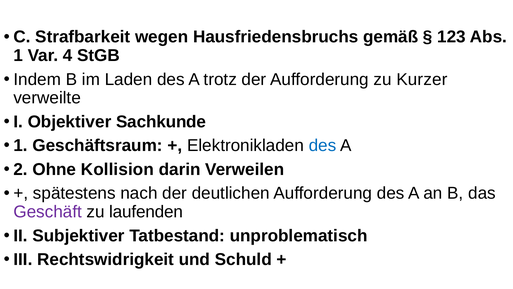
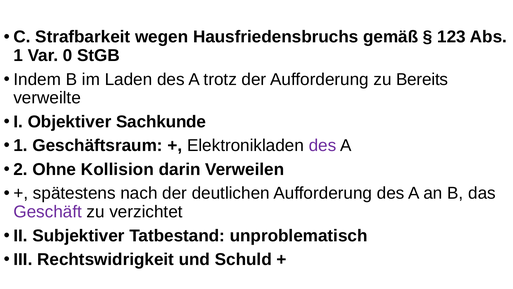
4: 4 -> 0
Kurzer: Kurzer -> Bereits
des at (323, 145) colour: blue -> purple
laufenden: laufenden -> verzichtet
